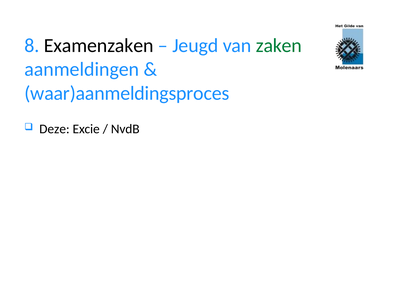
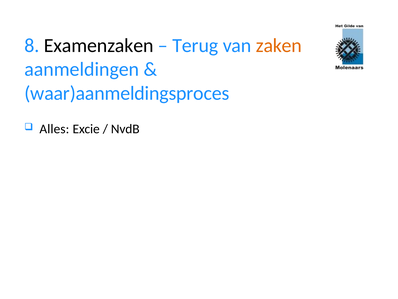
Jeugd: Jeugd -> Terug
zaken colour: green -> orange
Deze: Deze -> Alles
